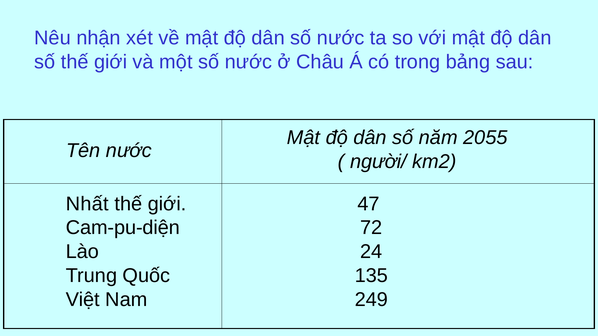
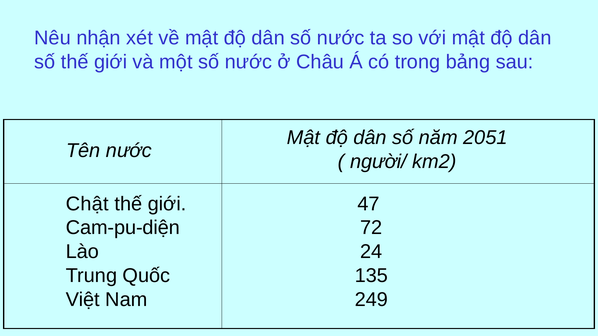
2055: 2055 -> 2051
Nhất: Nhất -> Chật
